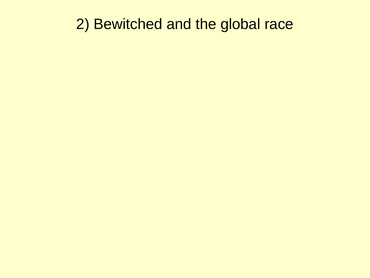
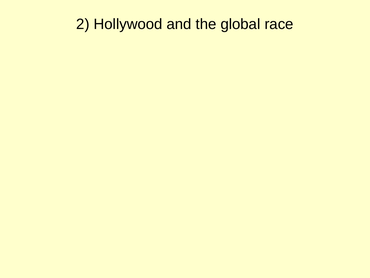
Bewitched: Bewitched -> Hollywood
